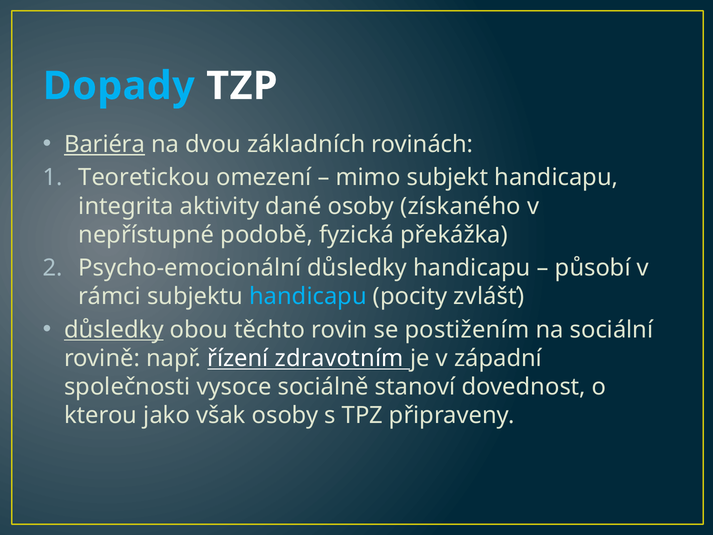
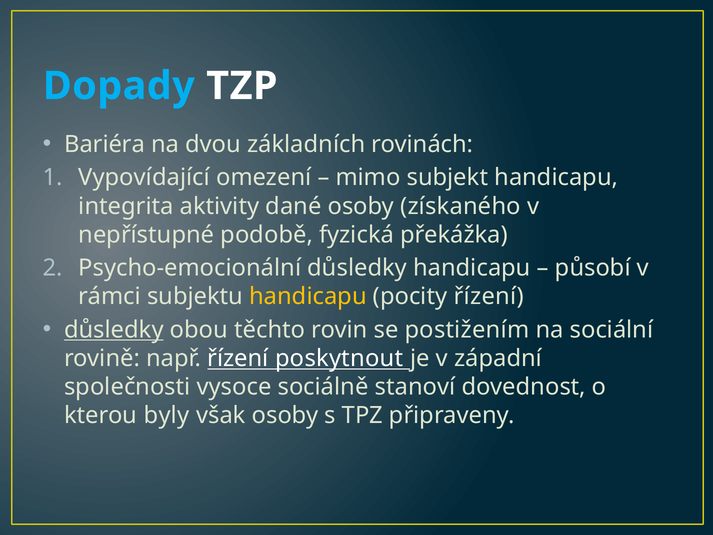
Bariéra underline: present -> none
Teoretickou: Teoretickou -> Vypovídající
handicapu at (308, 296) colour: light blue -> yellow
pocity zvlášť: zvlášť -> řízení
zdravotním: zdravotním -> poskytnout
jako: jako -> byly
